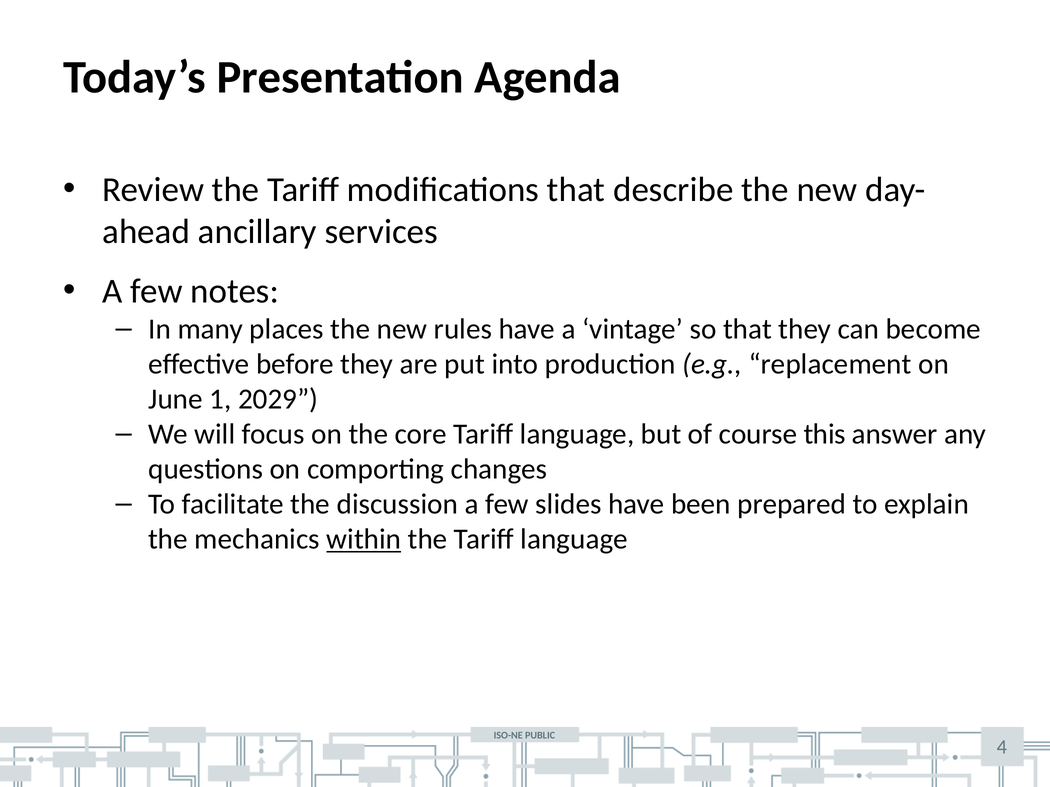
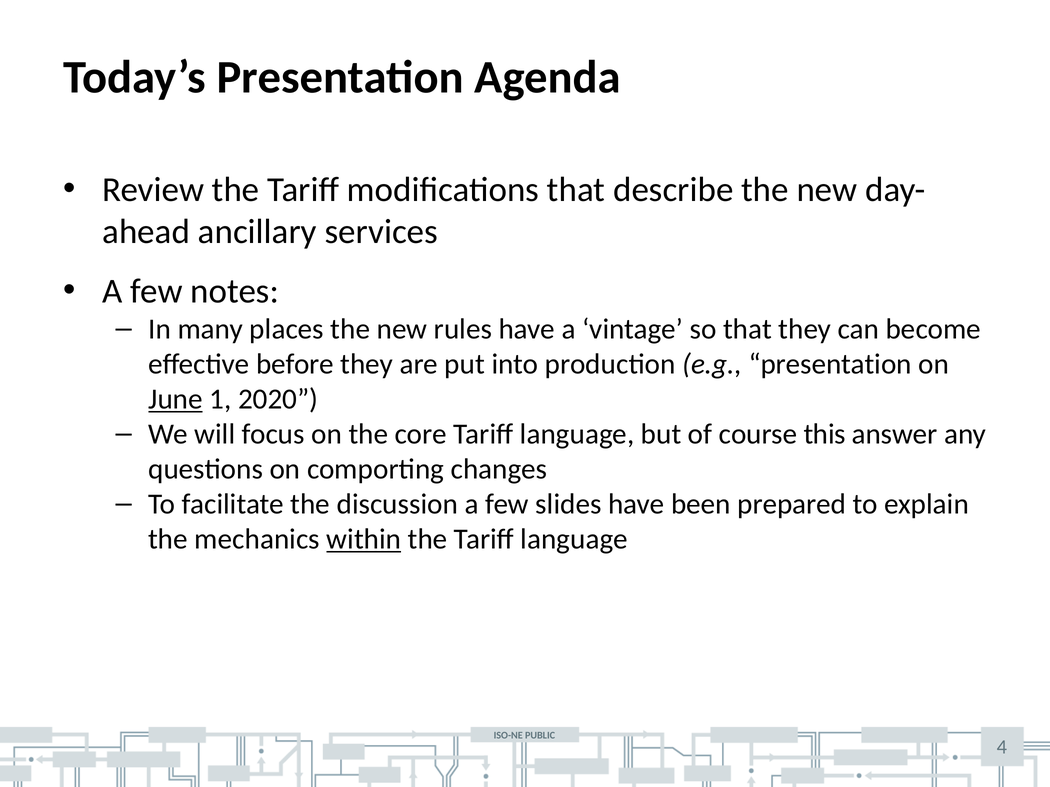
e.g replacement: replacement -> presentation
June underline: none -> present
2029: 2029 -> 2020
